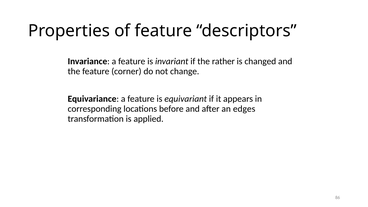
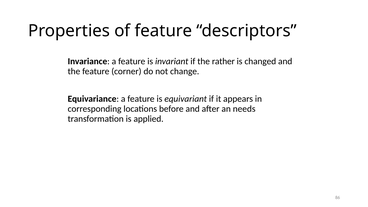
edges: edges -> needs
